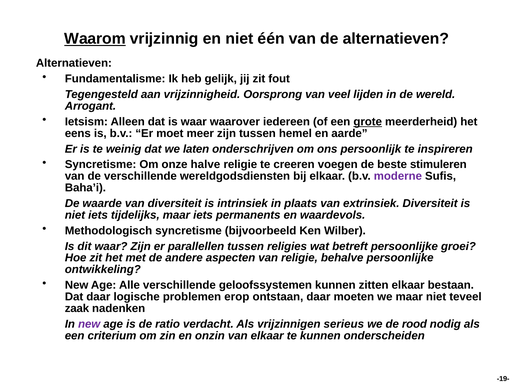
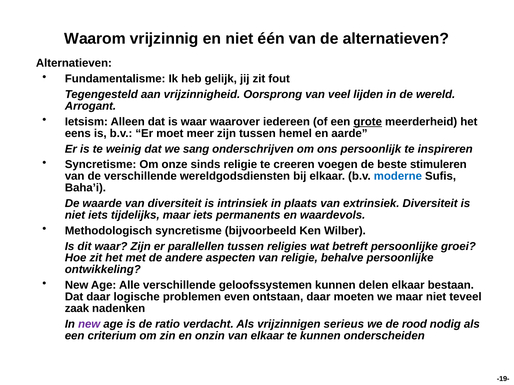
Waarom underline: present -> none
laten: laten -> sang
halve: halve -> sinds
moderne colour: purple -> blue
zitten: zitten -> delen
erop: erop -> even
